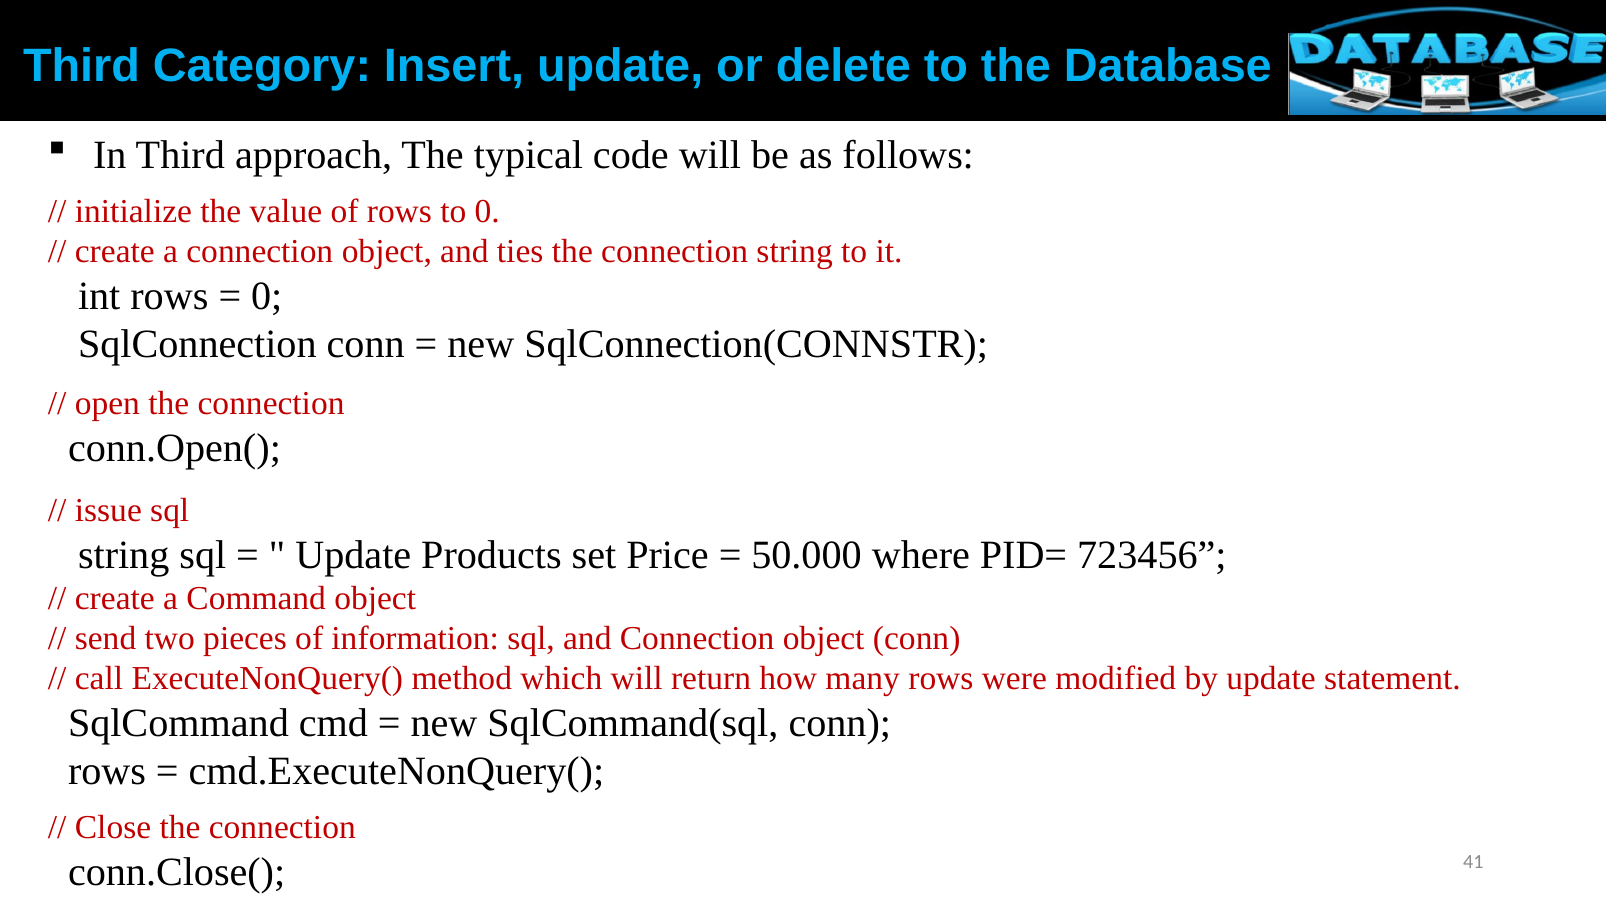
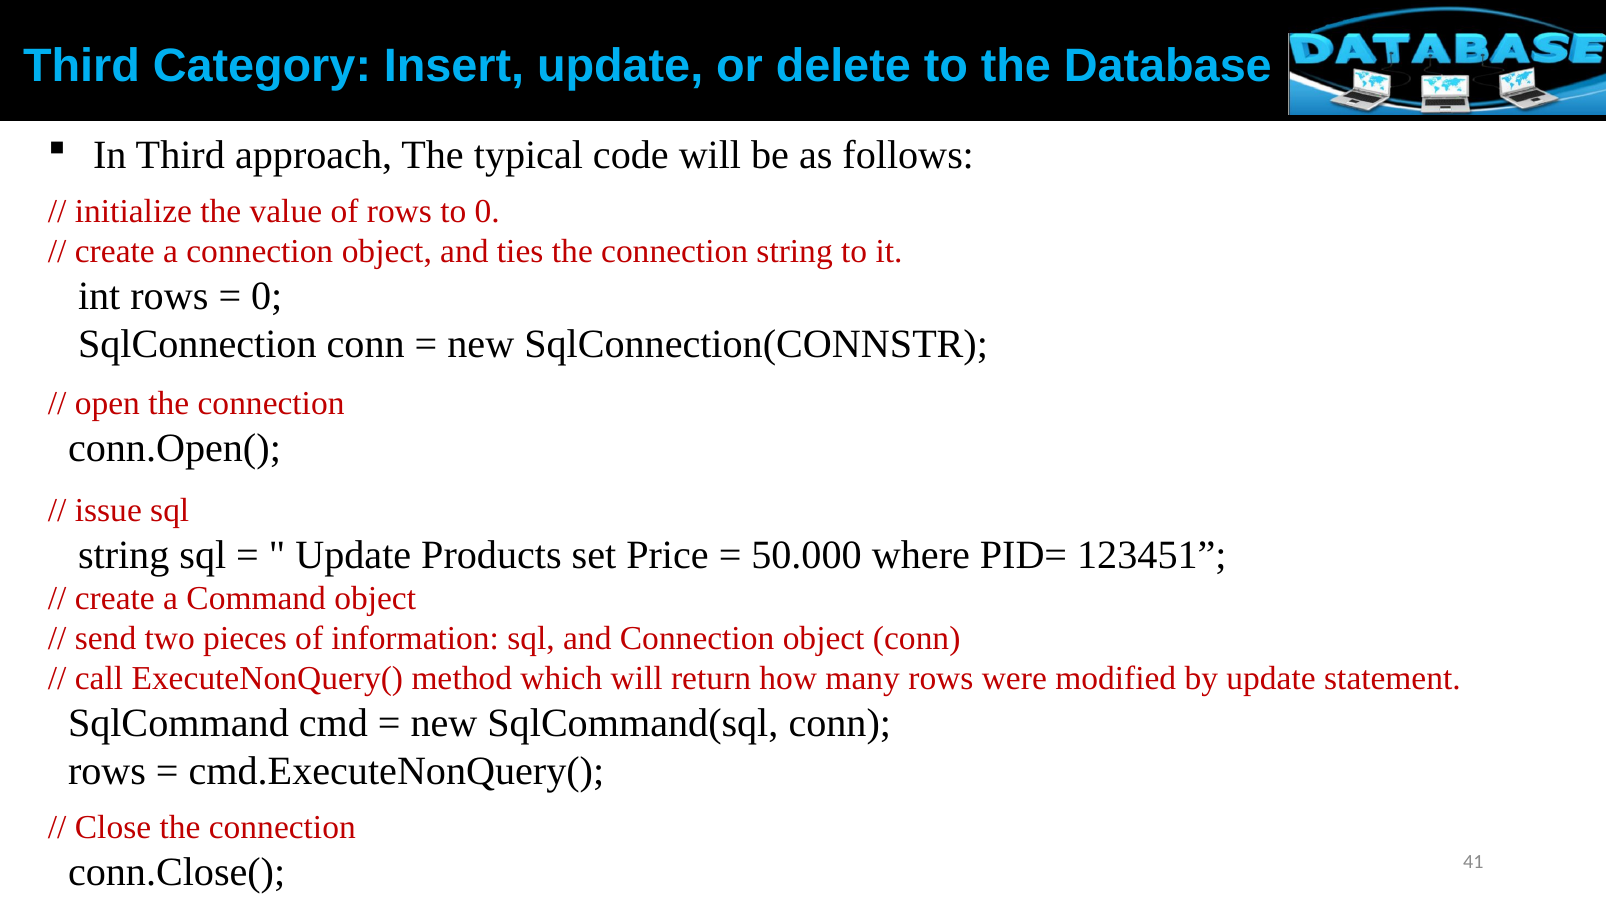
723456: 723456 -> 123451
